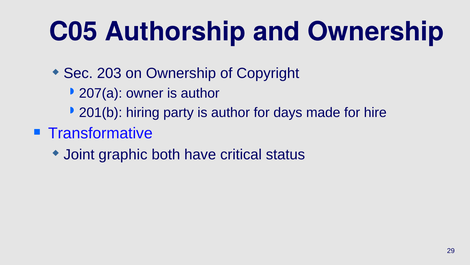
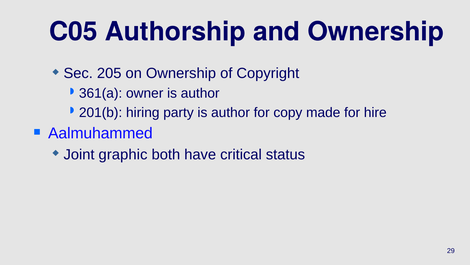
203: 203 -> 205
207(a: 207(a -> 361(a
days: days -> copy
Transformative: Transformative -> Aalmuhammed
